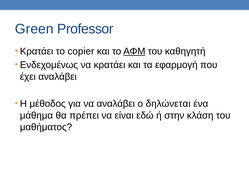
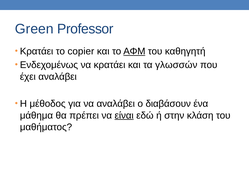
εφαρμογή: εφαρμογή -> γλωσσών
δηλώνεται: δηλώνεται -> διαβάσουν
είναι underline: none -> present
